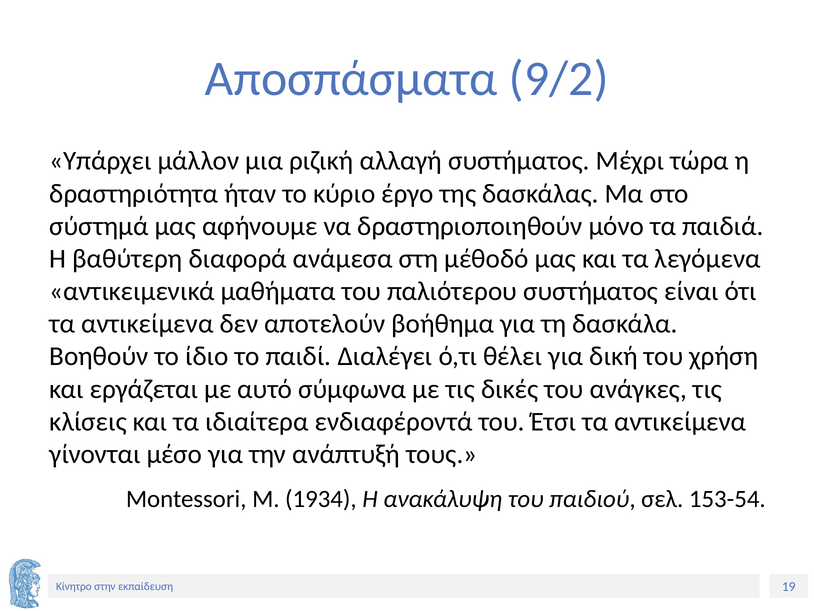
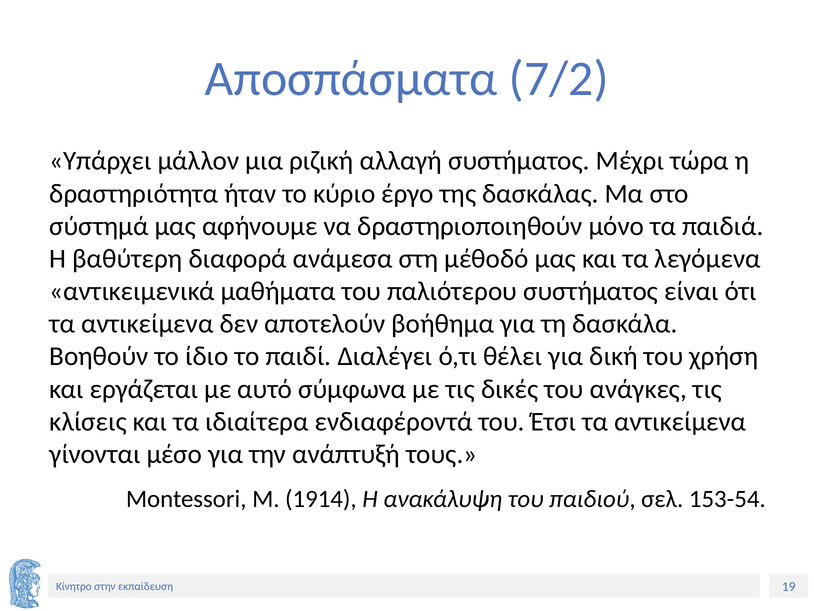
9/2: 9/2 -> 7/2
1934: 1934 -> 1914
